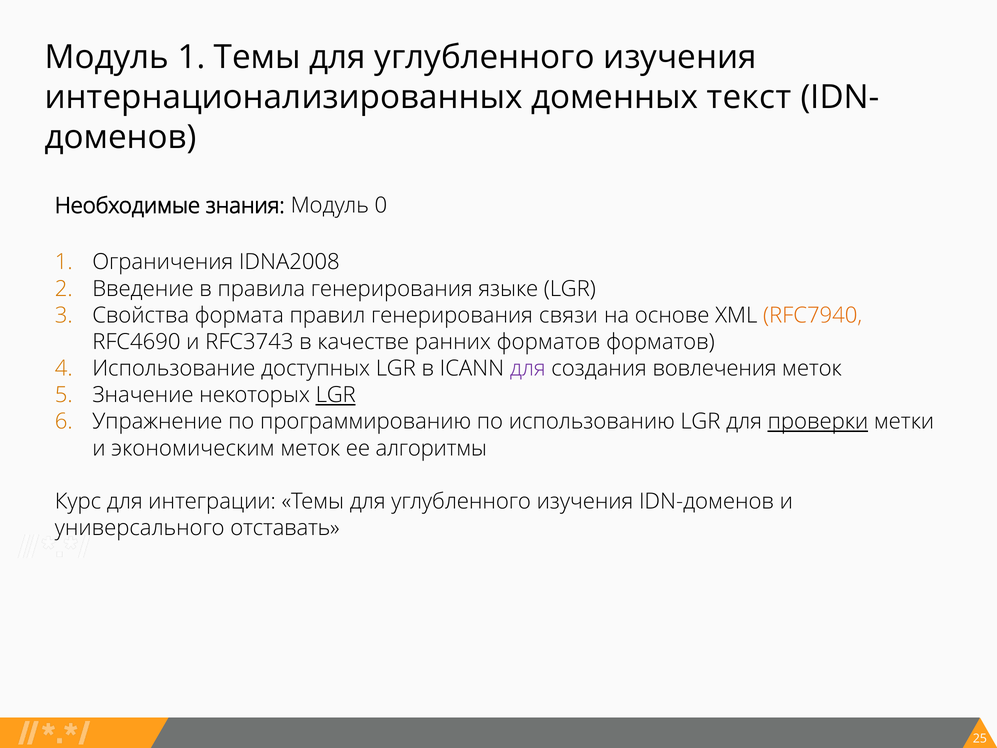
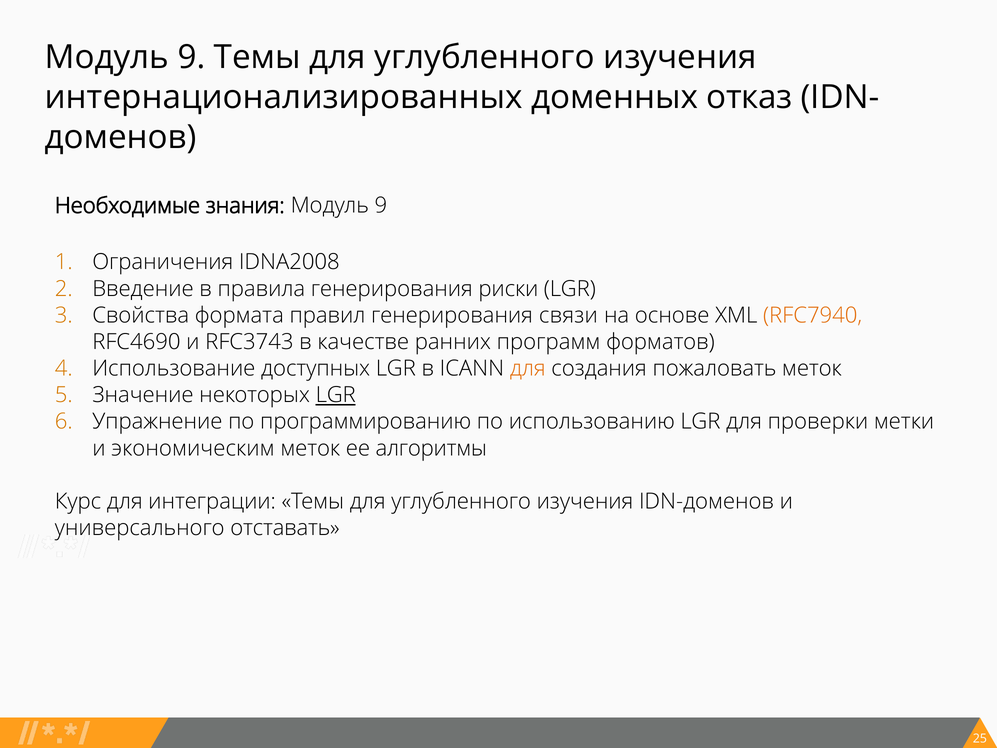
1 at (191, 57): 1 -> 9
текст: текст -> отказ
знания Модуль 0: 0 -> 9
языке: языке -> риски
ранних форматов: форматов -> программ
для at (528, 368) colour: purple -> orange
вовлечения: вовлечения -> пожаловать
проверки underline: present -> none
